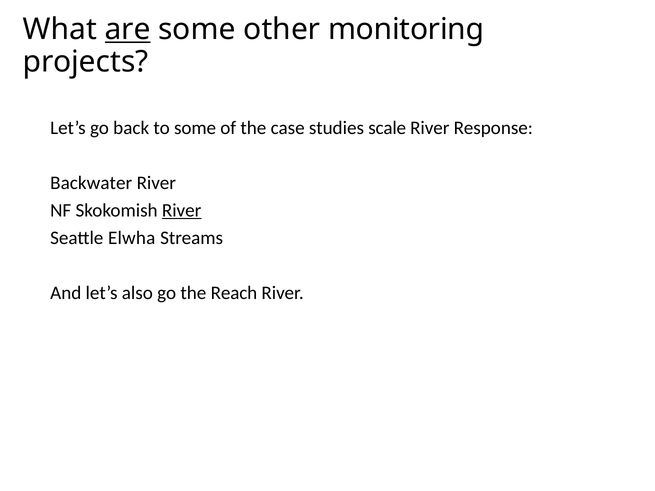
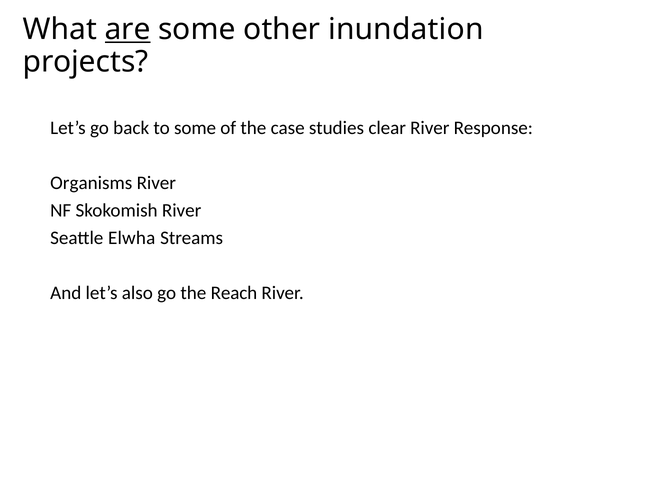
monitoring: monitoring -> inundation
scale: scale -> clear
Backwater: Backwater -> Organisms
River at (182, 210) underline: present -> none
